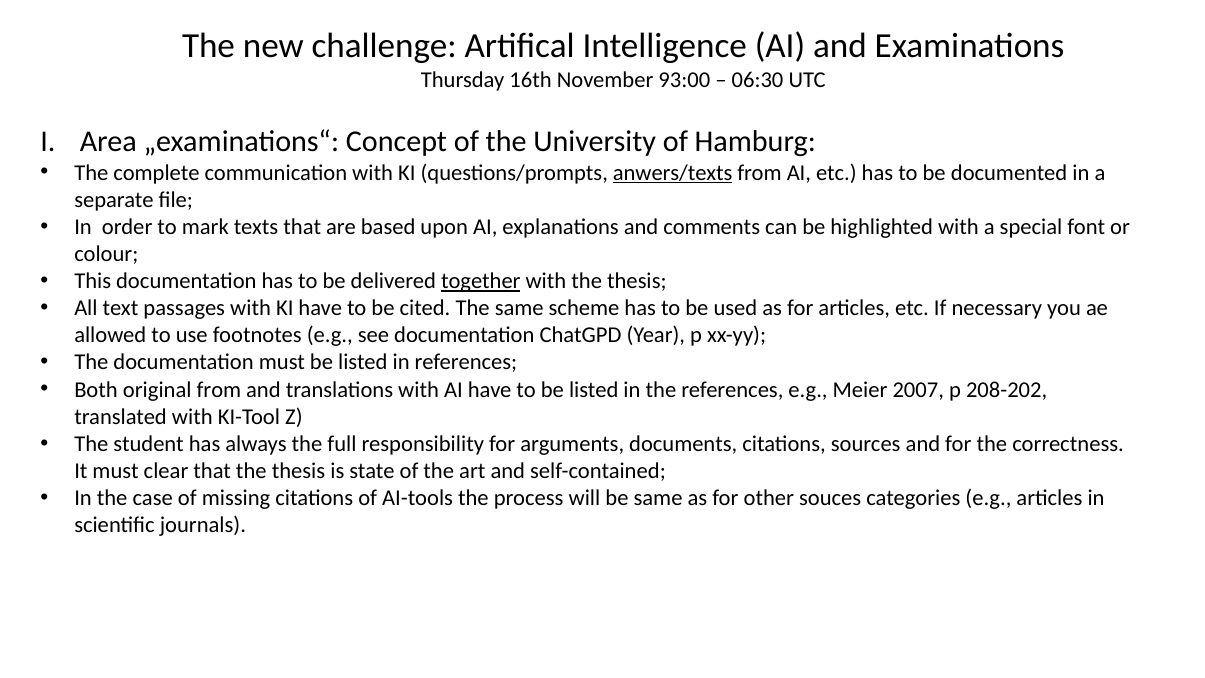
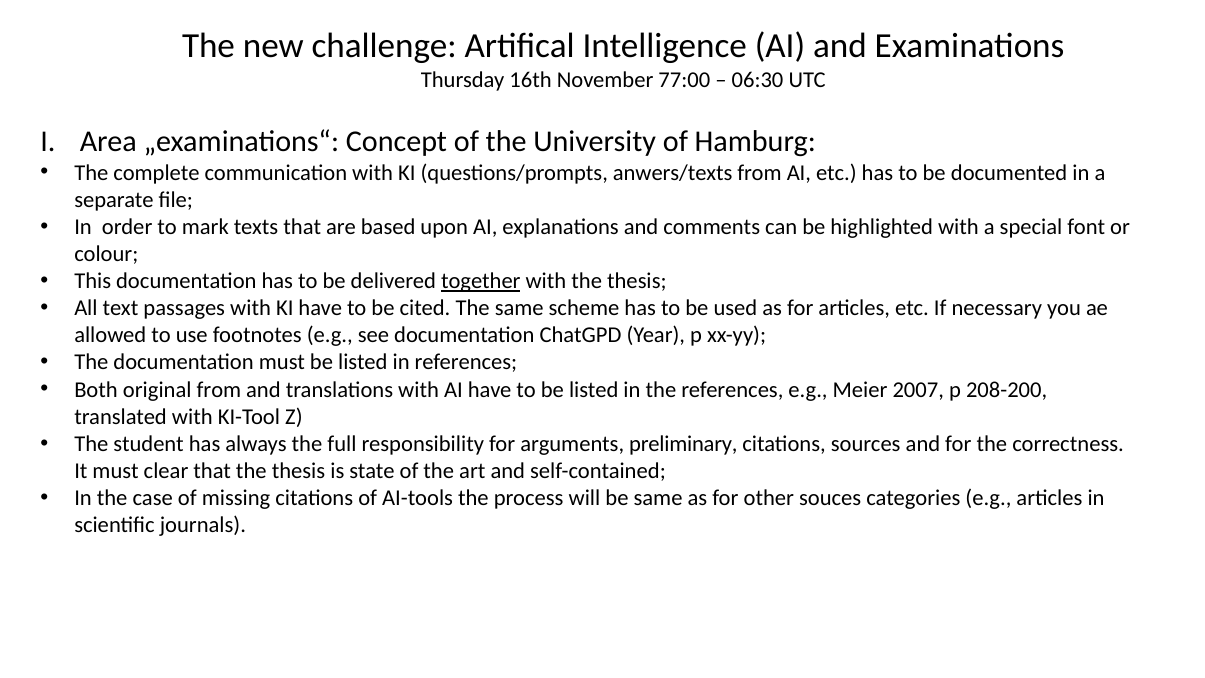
93:00: 93:00 -> 77:00
anwers/texts underline: present -> none
208-202: 208-202 -> 208-200
documents: documents -> preliminary
